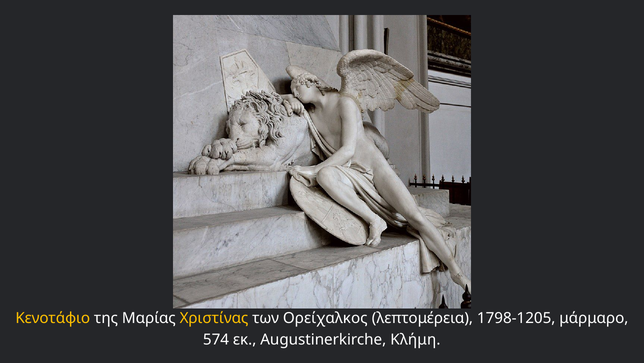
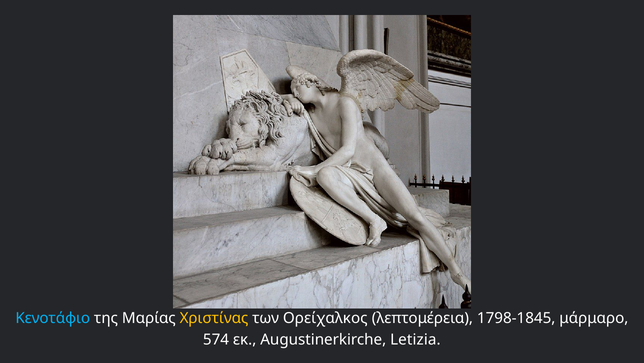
Κενοτάφιο colour: yellow -> light blue
1798-1205: 1798-1205 -> 1798-1845
Κλήμη: Κλήμη -> Letizia
